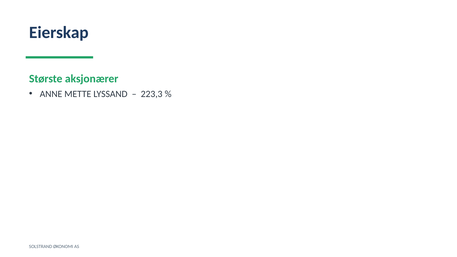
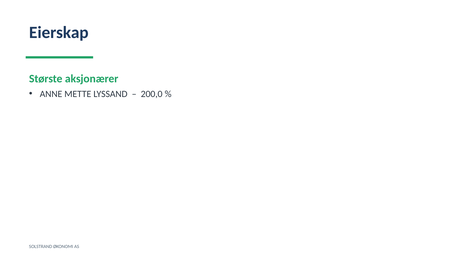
223,3: 223,3 -> 200,0
